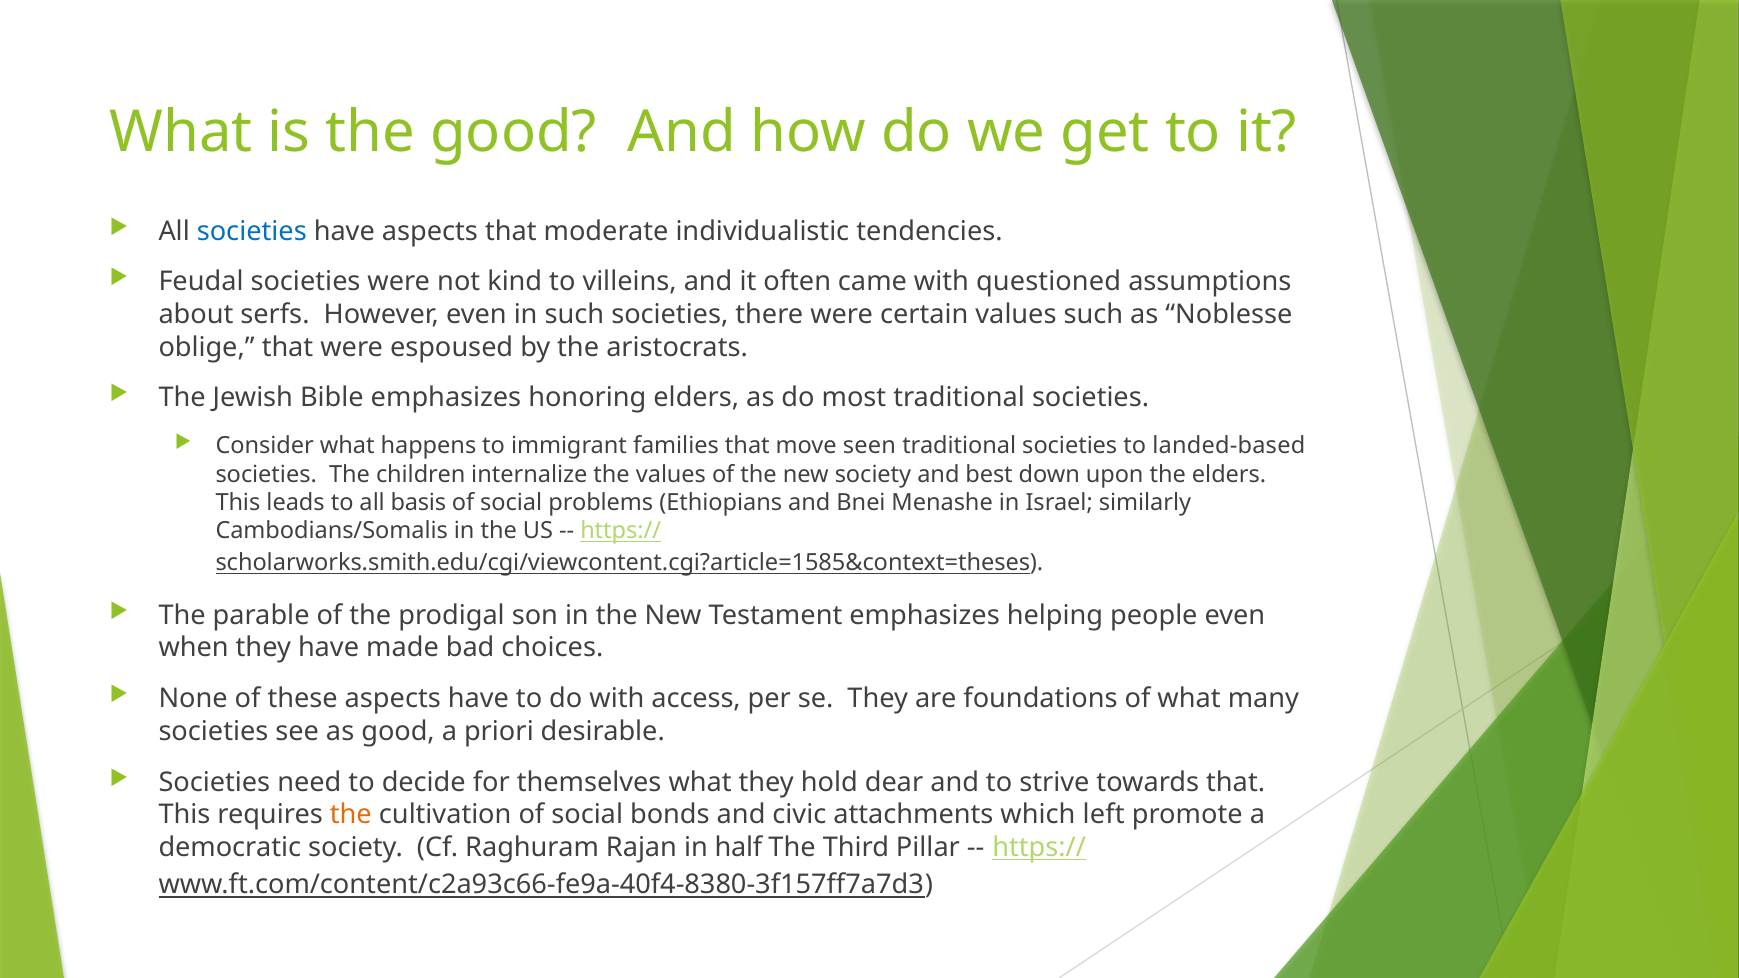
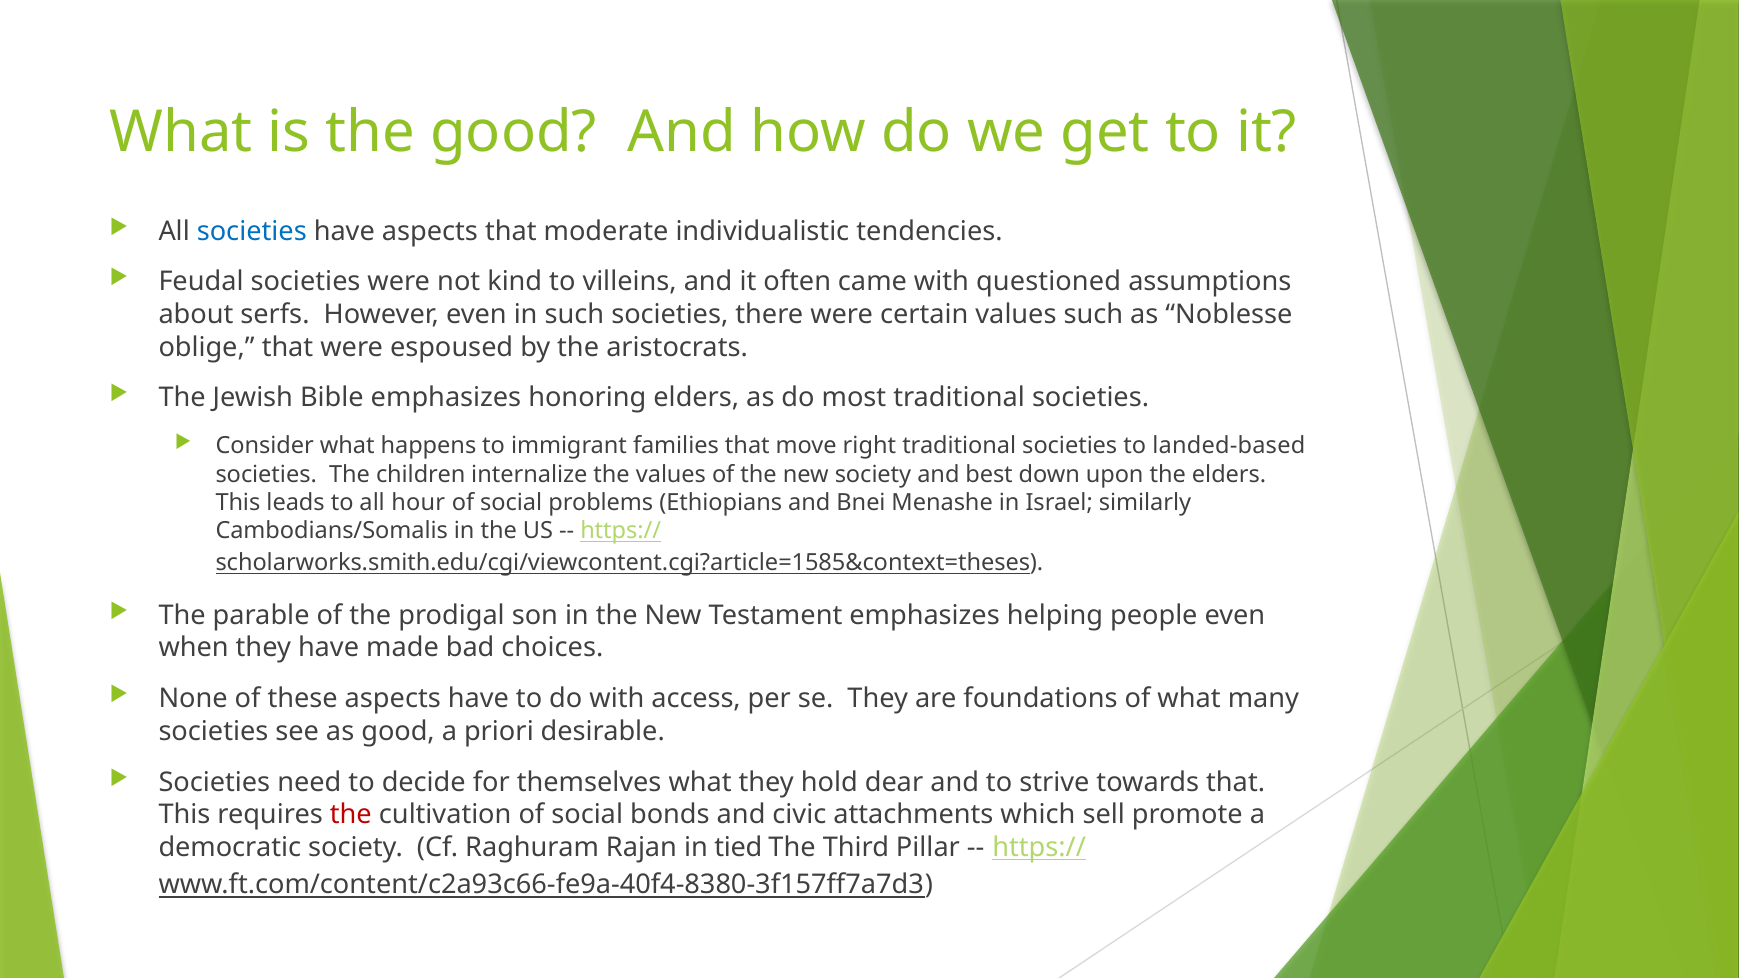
seen: seen -> right
basis: basis -> hour
the at (351, 815) colour: orange -> red
left: left -> sell
half: half -> tied
